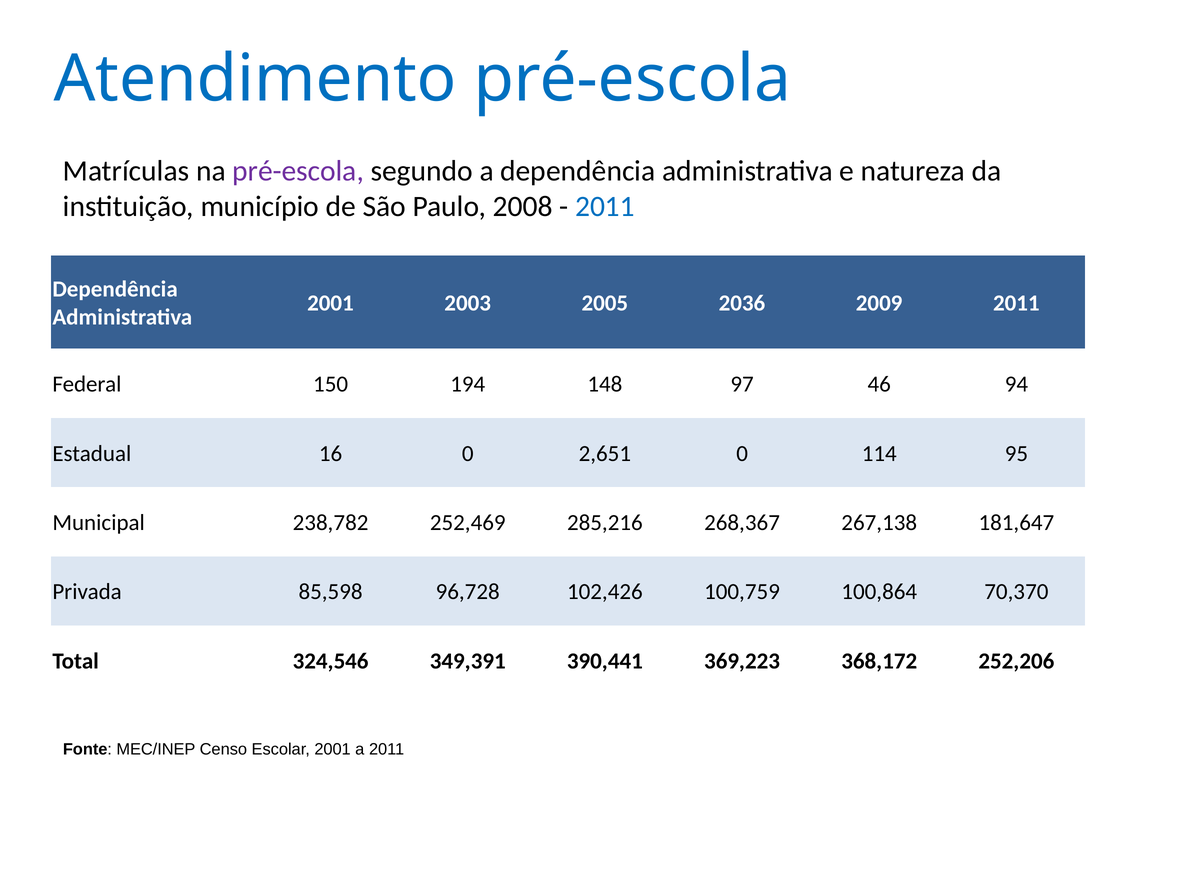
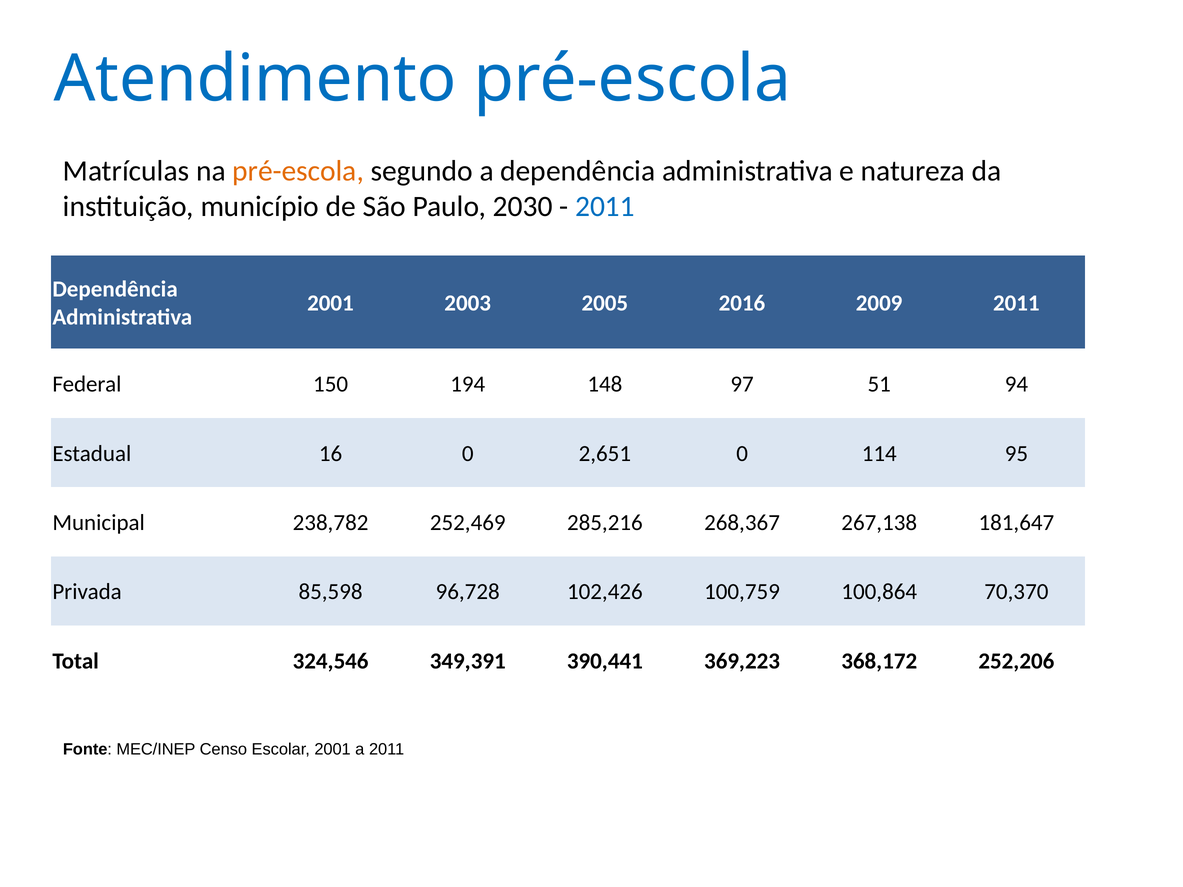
pré-escola at (298, 171) colour: purple -> orange
2008: 2008 -> 2030
2036: 2036 -> 2016
46: 46 -> 51
